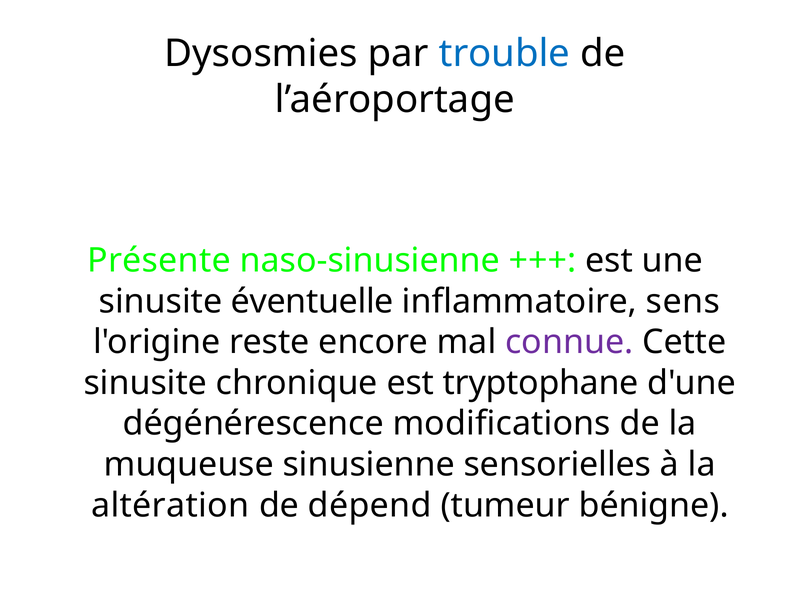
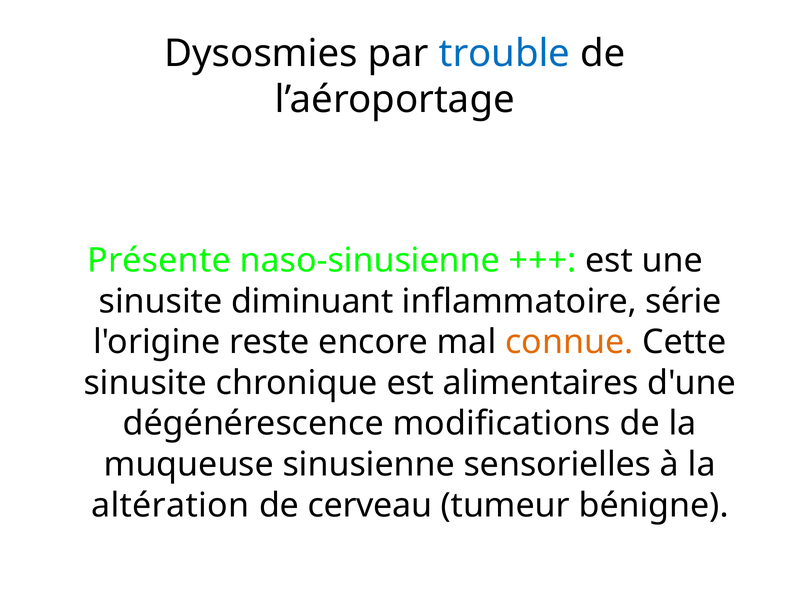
éventuelle: éventuelle -> diminuant
sens: sens -> série
connue colour: purple -> orange
tryptophane: tryptophane -> alimentaires
dépend: dépend -> cerveau
